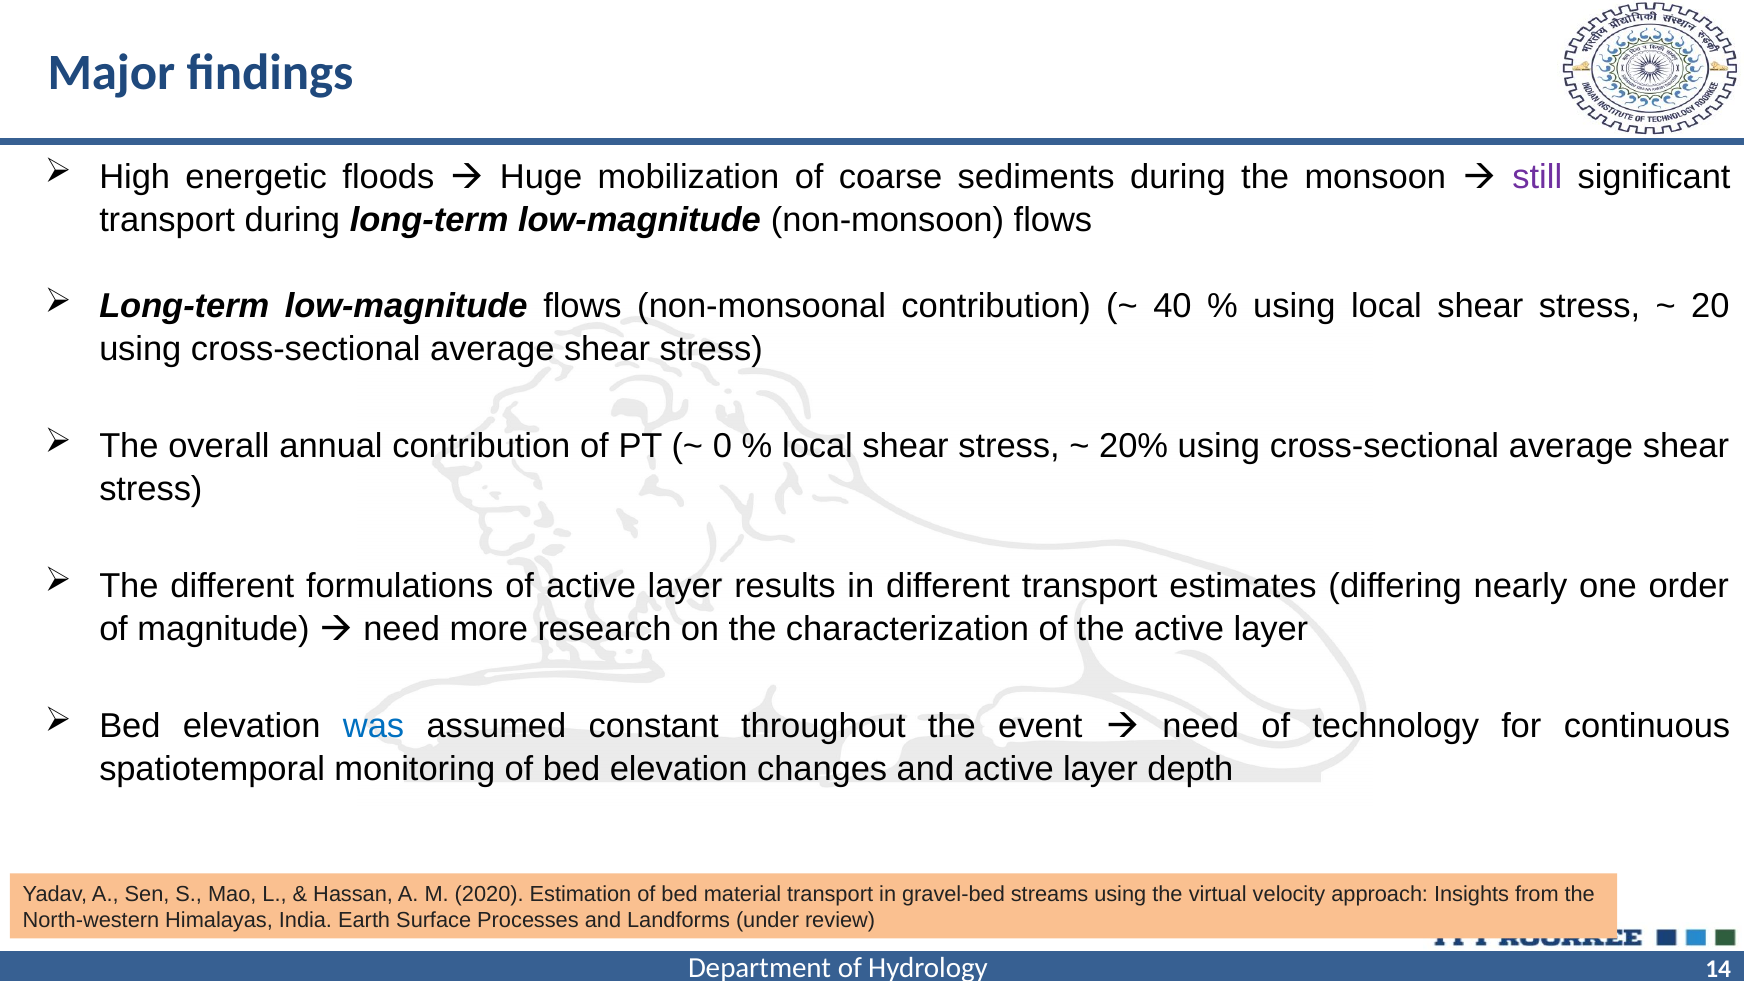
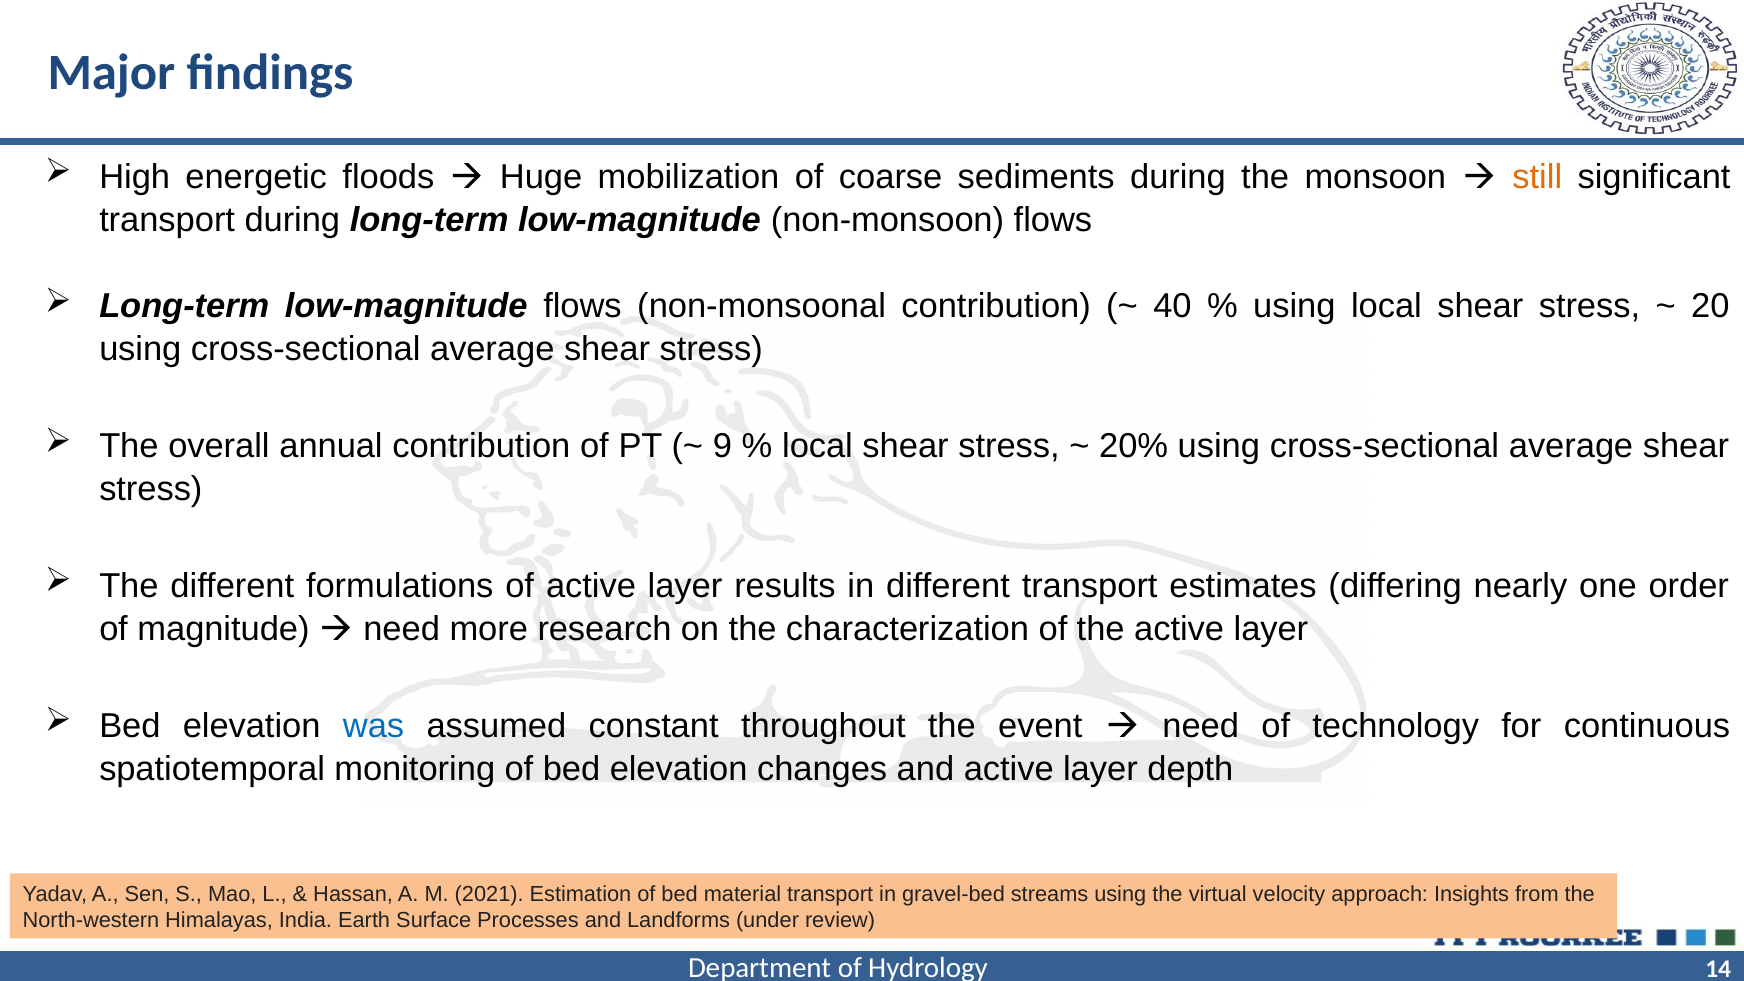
still colour: purple -> orange
0: 0 -> 9
2020: 2020 -> 2021
